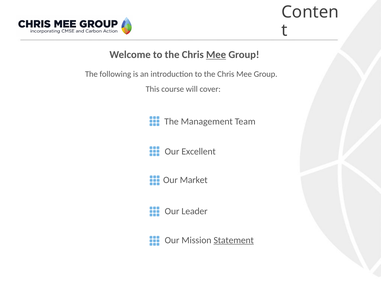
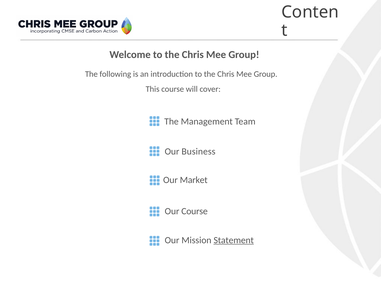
Mee at (216, 55) underline: present -> none
Excellent: Excellent -> Business
Our Leader: Leader -> Course
